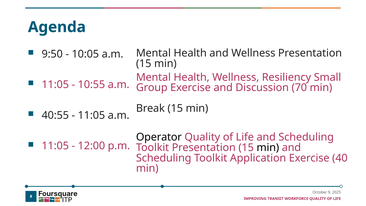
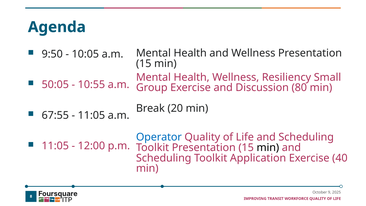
11:05 at (55, 85): 11:05 -> 50:05
70: 70 -> 80
Break 15: 15 -> 20
40:55: 40:55 -> 67:55
Operator colour: black -> blue
